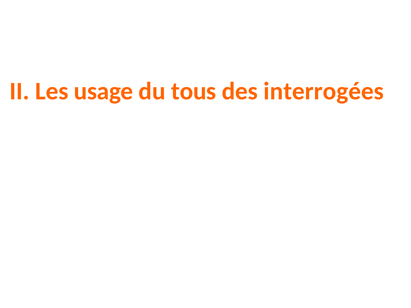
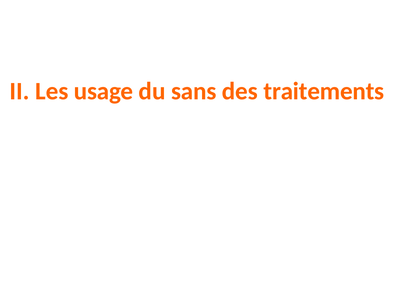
tous: tous -> sans
interrogées: interrogées -> traitements
